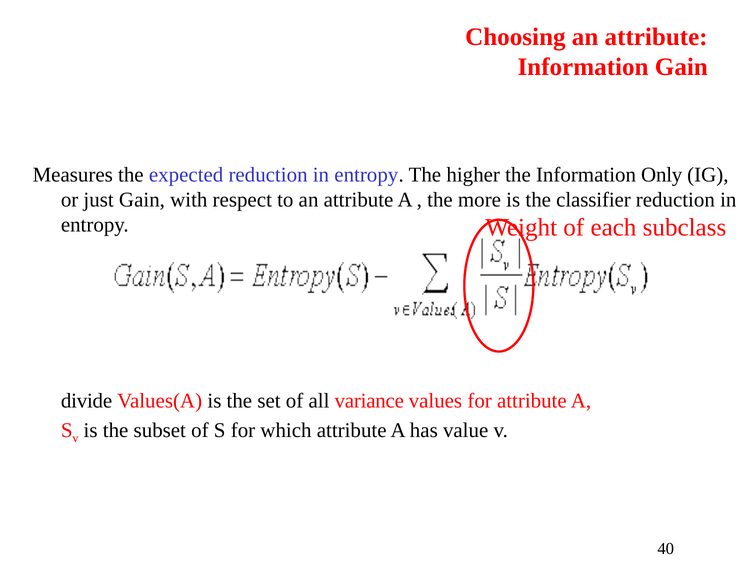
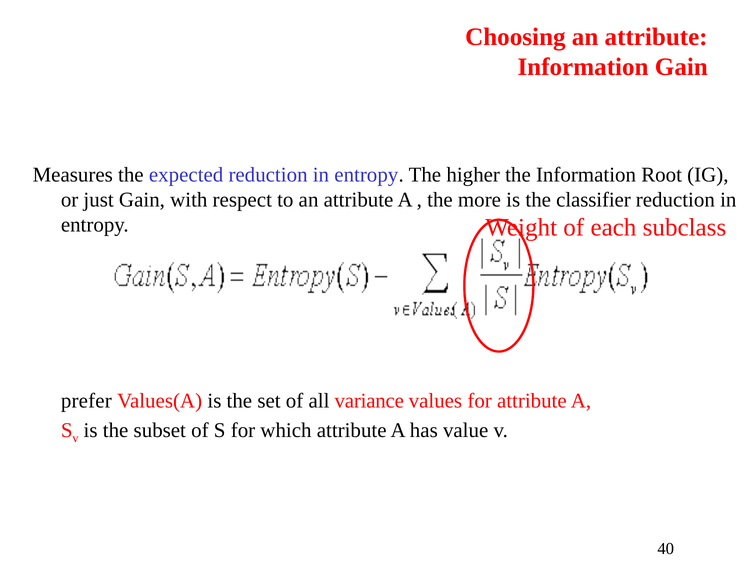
Only: Only -> Root
divide: divide -> prefer
